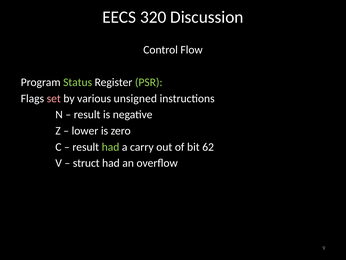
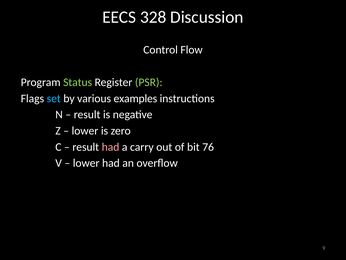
320: 320 -> 328
set colour: pink -> light blue
unsigned: unsigned -> examples
had at (111, 147) colour: light green -> pink
62: 62 -> 76
struct at (86, 163): struct -> lower
